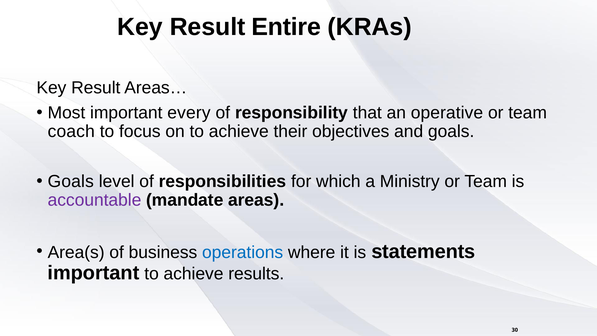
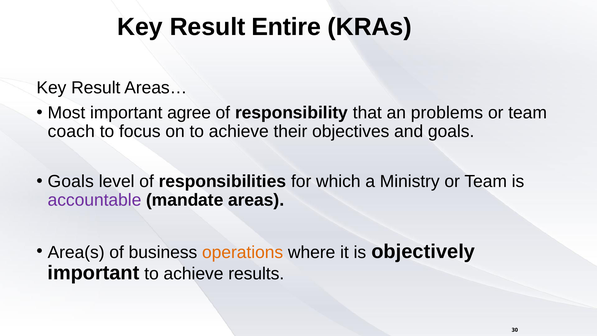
every: every -> agree
operative: operative -> problems
operations colour: blue -> orange
statements: statements -> objectively
